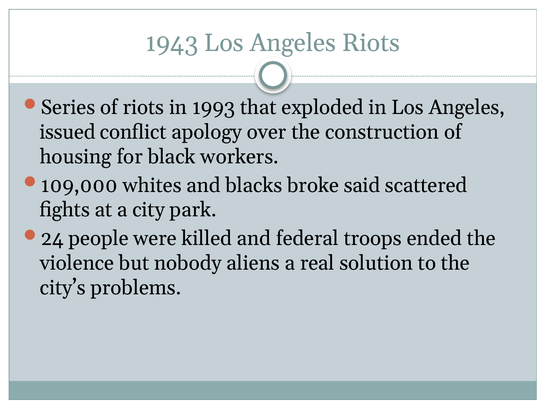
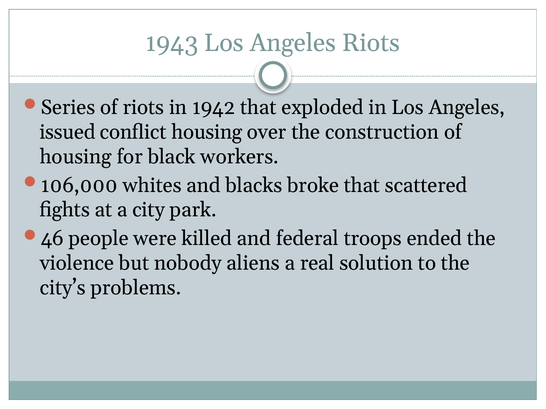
1993: 1993 -> 1942
conflict apology: apology -> housing
109,000: 109,000 -> 106,000
broke said: said -> that
24: 24 -> 46
